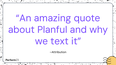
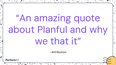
text: text -> that
